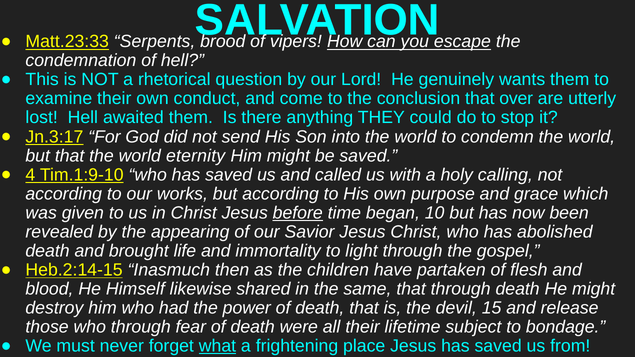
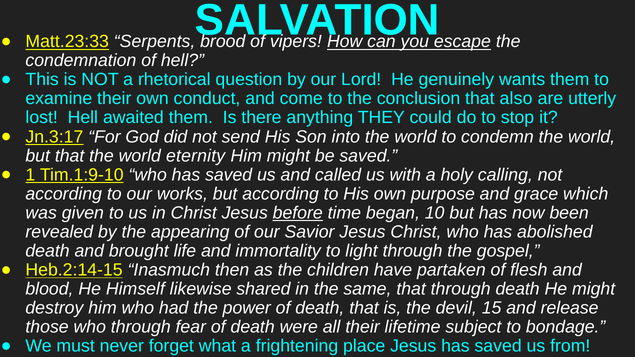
over: over -> also
4: 4 -> 1
what underline: present -> none
